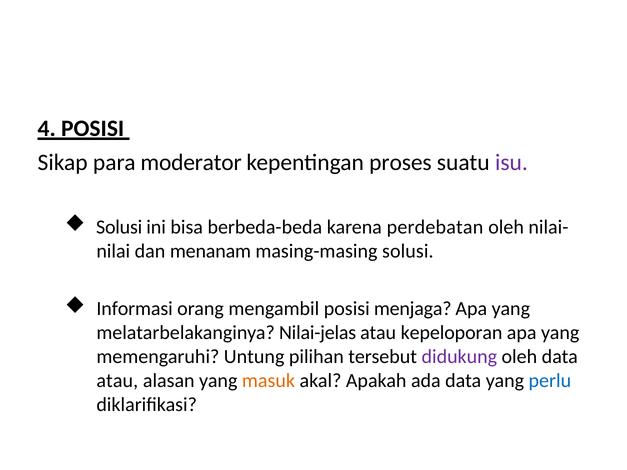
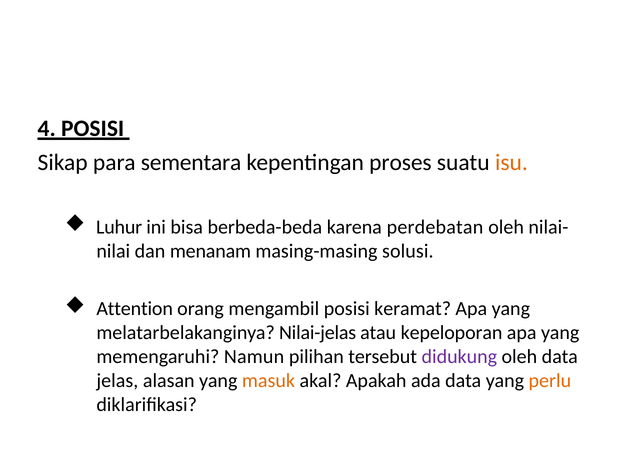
moderator: moderator -> sementara
isu colour: purple -> orange
Solusi at (119, 227): Solusi -> Luhur
Informasi: Informasi -> Attention
menjaga: menjaga -> keramat
Untung: Untung -> Namun
atau at (117, 381): atau -> jelas
perlu colour: blue -> orange
